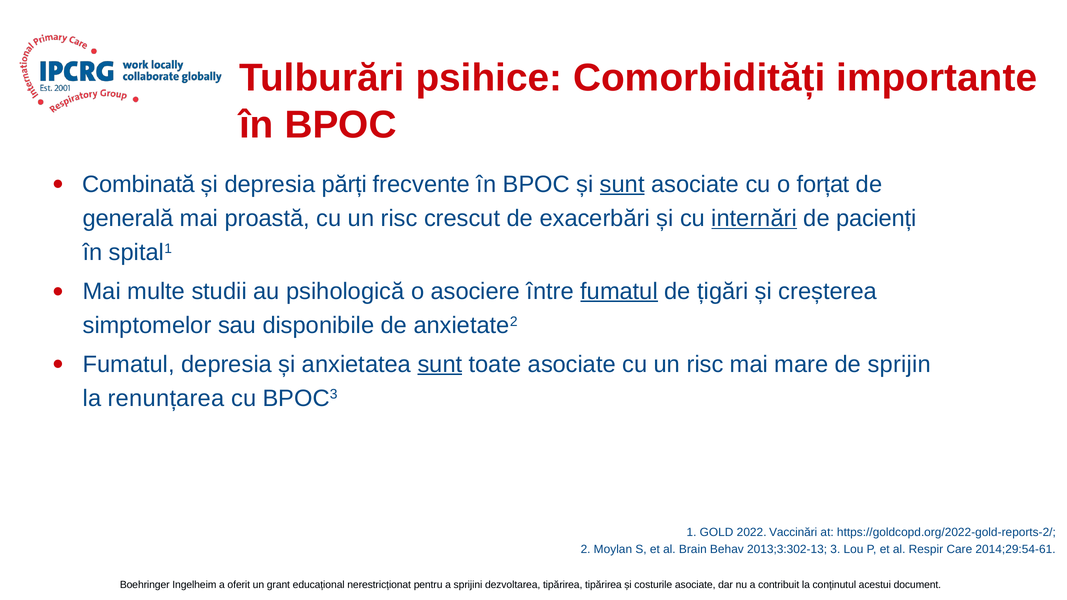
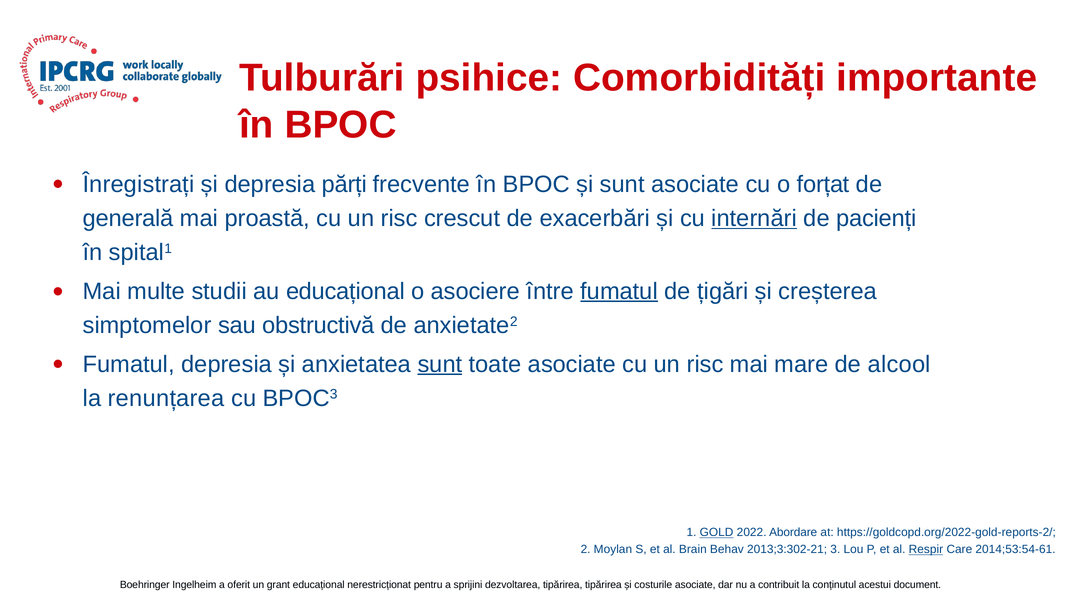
Combinată: Combinată -> Înregistrați
sunt at (622, 184) underline: present -> none
au psihologică: psihologică -> educațional
disponibile: disponibile -> obstructivă
sprijin: sprijin -> alcool
GOLD underline: none -> present
Vaccinări: Vaccinări -> Abordare
2013;3:302-13: 2013;3:302-13 -> 2013;3:302-21
Respir underline: none -> present
2014;29:54-61: 2014;29:54-61 -> 2014;53:54-61
